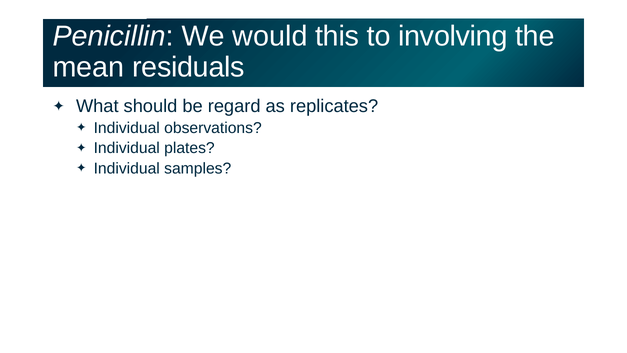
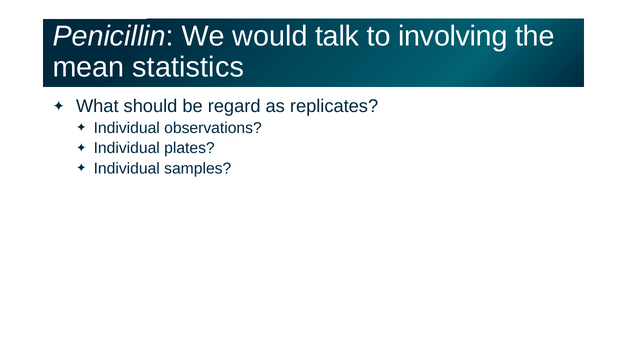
this: this -> talk
residuals: residuals -> statistics
